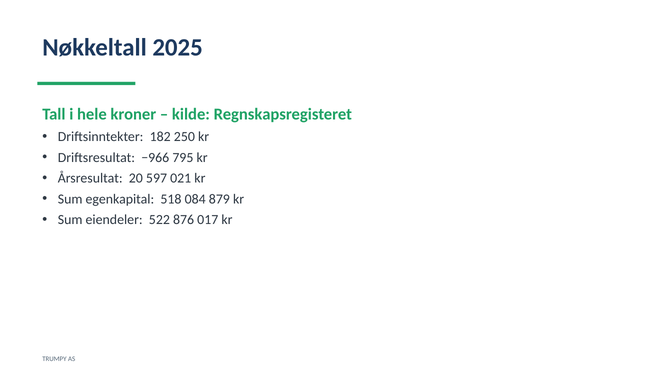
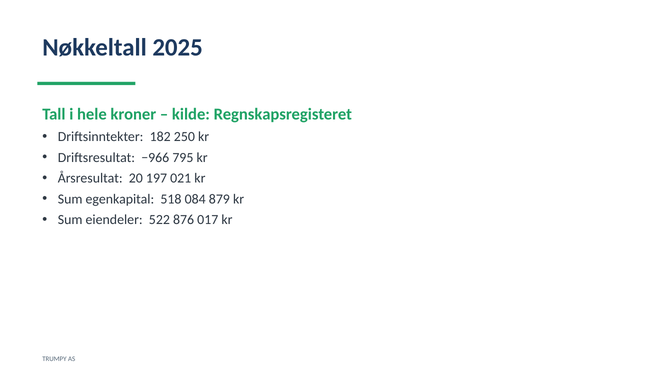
597: 597 -> 197
